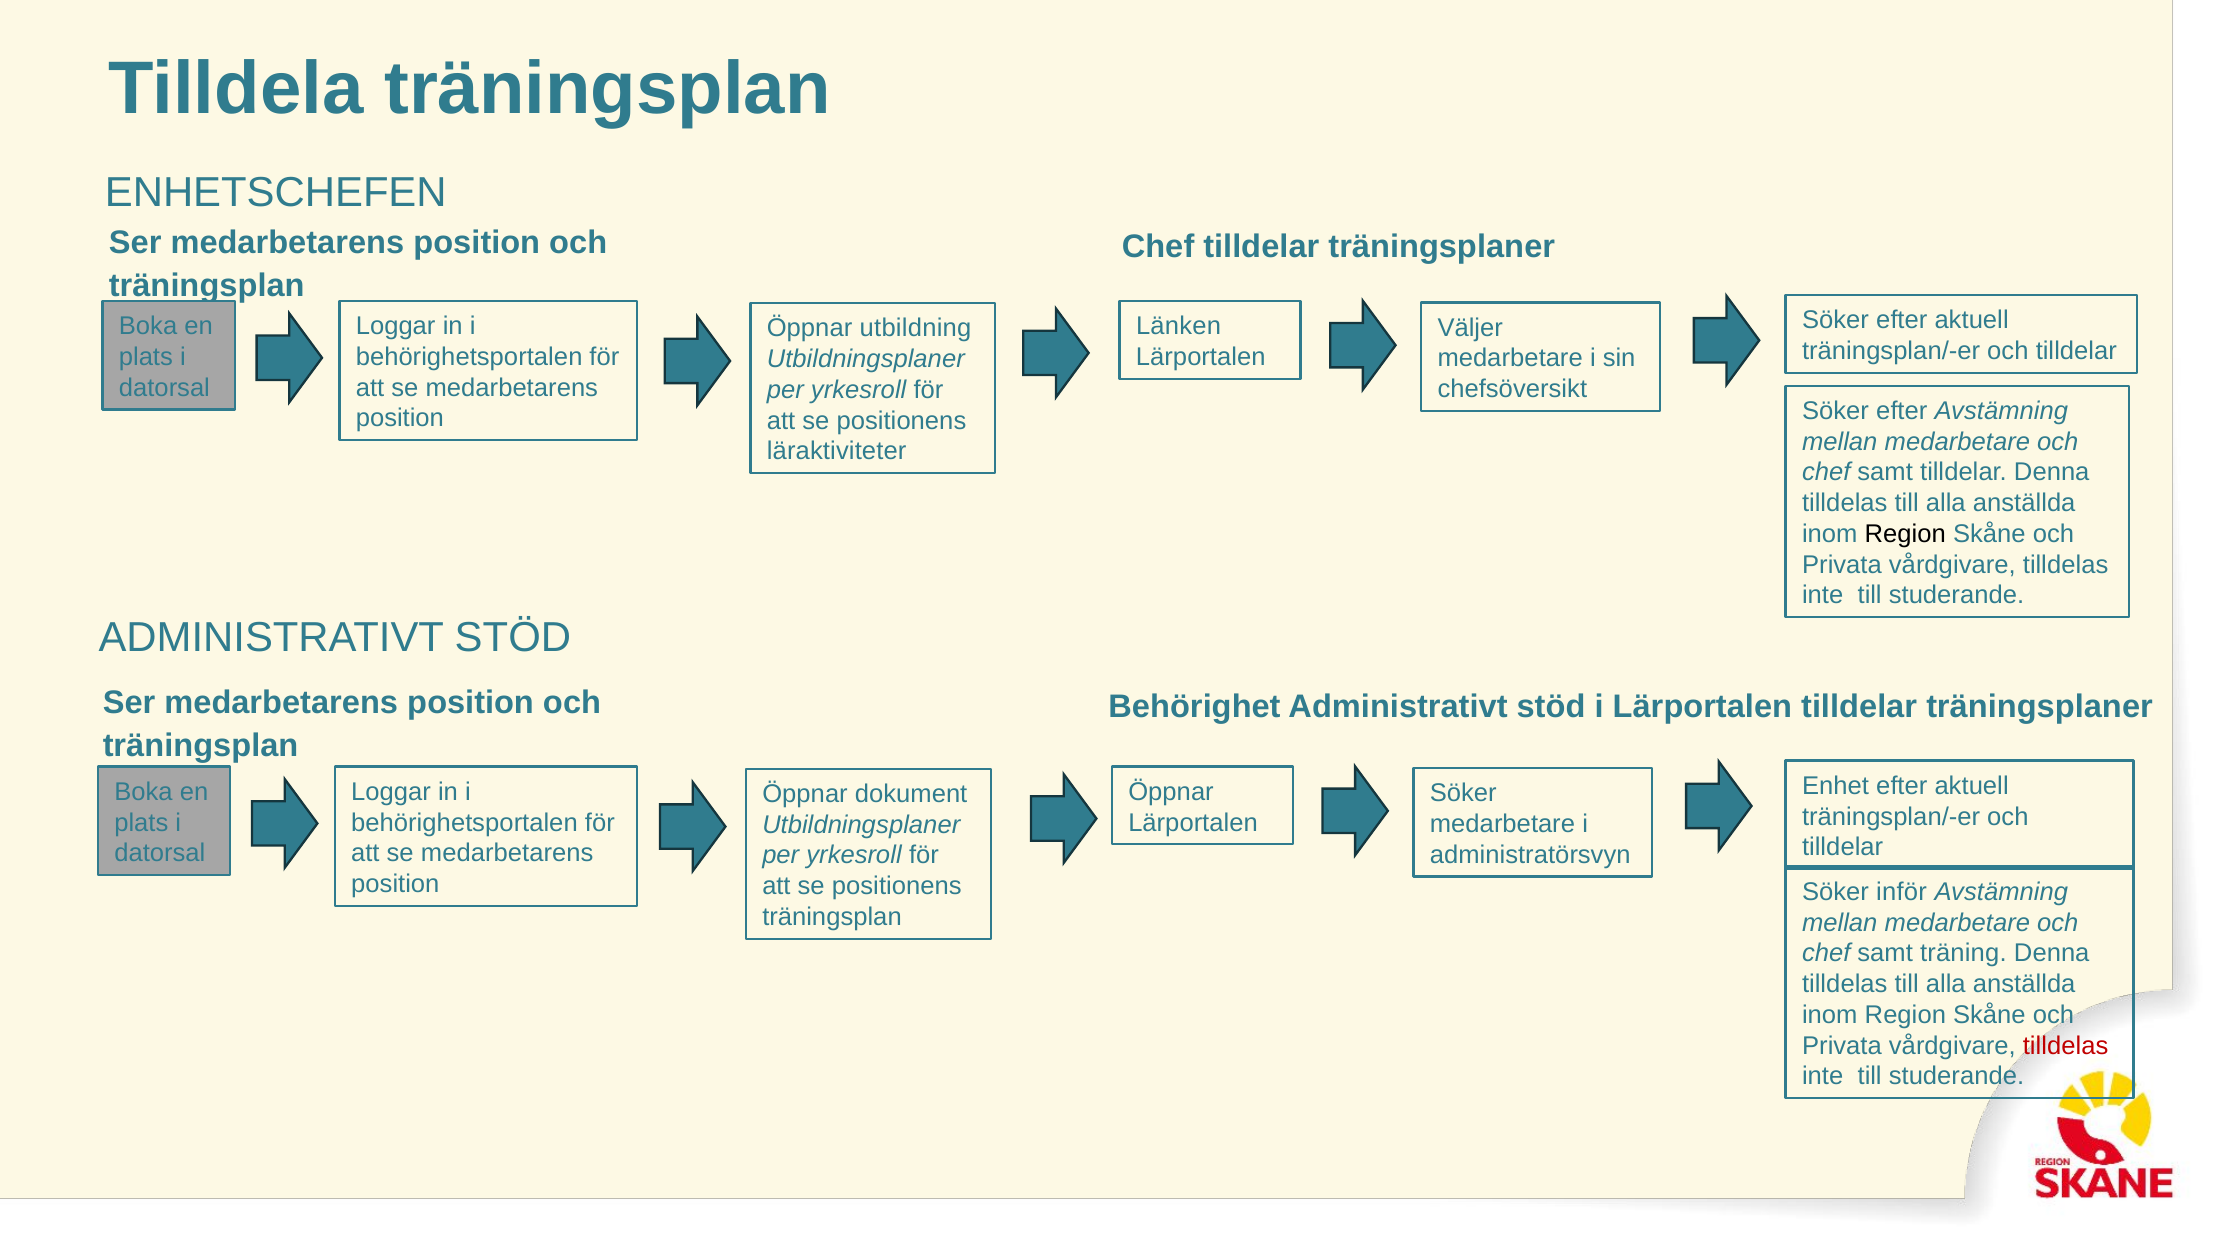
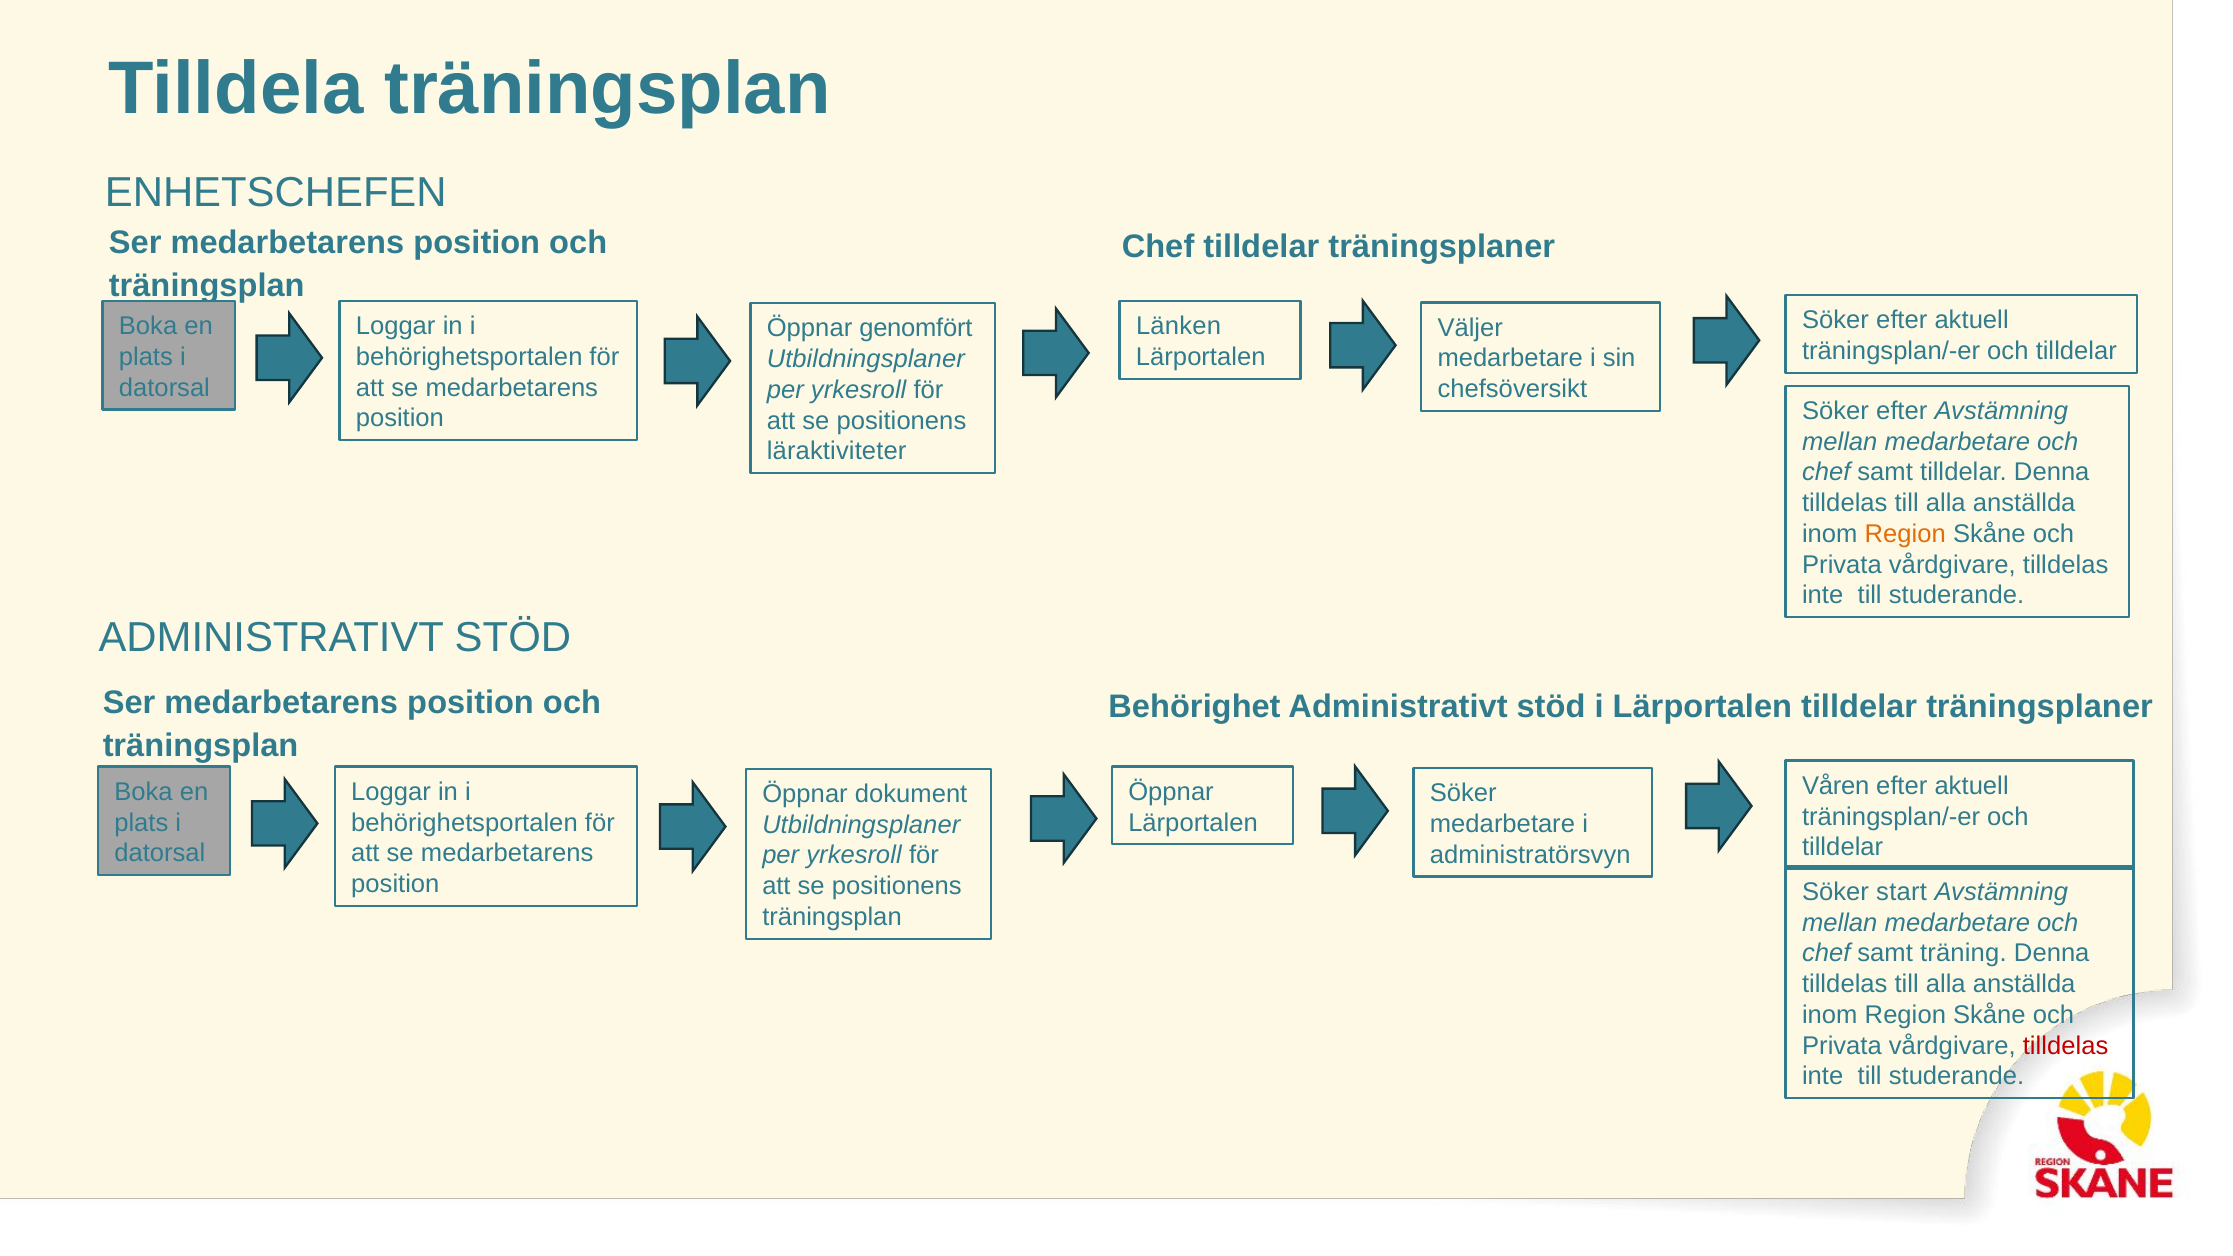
utbildning: utbildning -> genomfört
Region at (1905, 534) colour: black -> orange
Enhet: Enhet -> Våren
inför: inför -> start
